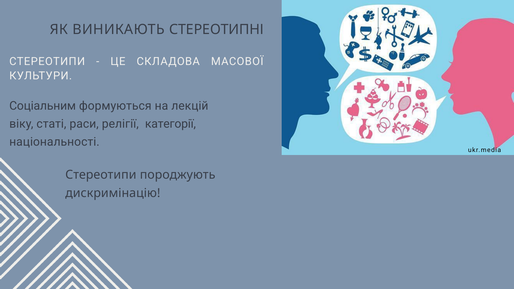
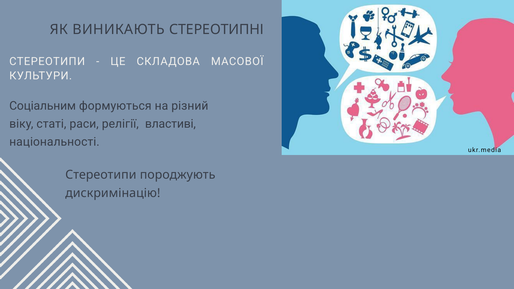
лекцій: лекцій -> різний
категорiї: категорiї -> властиві
